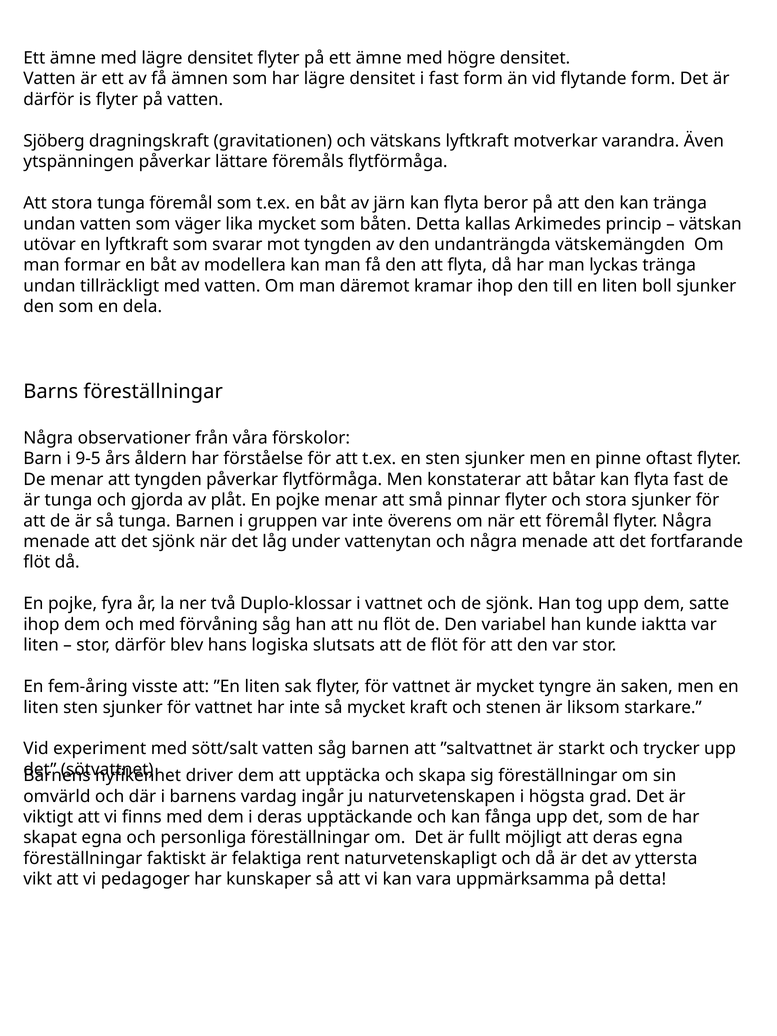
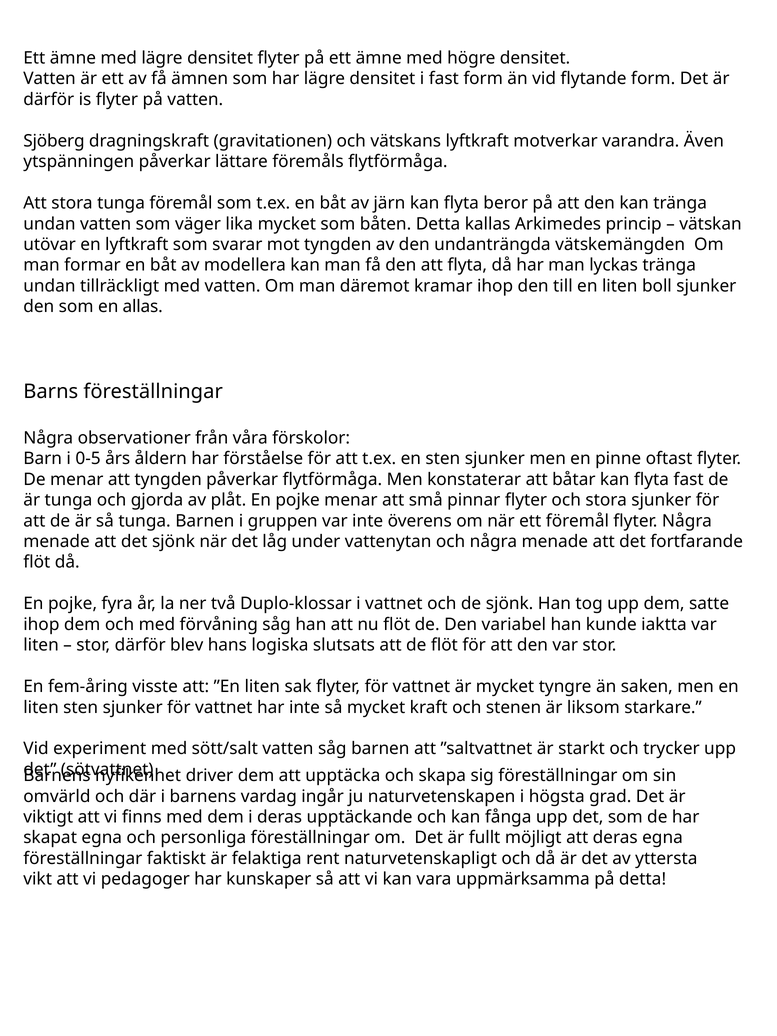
dela: dela -> allas
9-5: 9-5 -> 0-5
